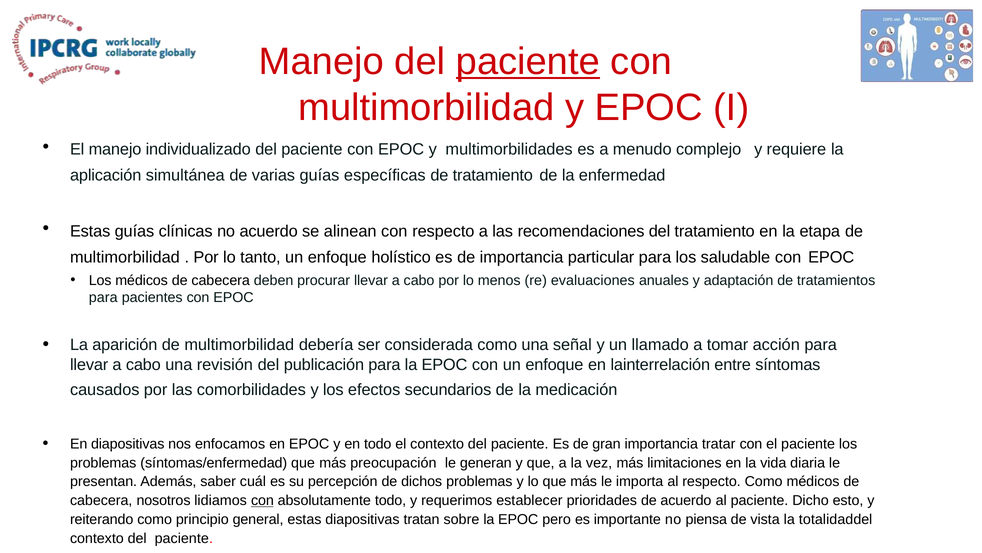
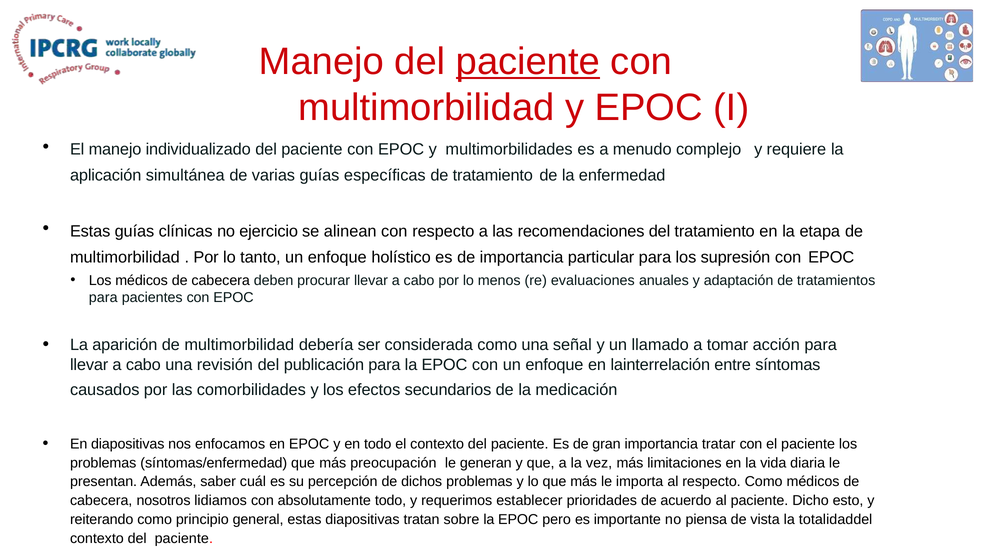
no acuerdo: acuerdo -> ejercicio
saludable: saludable -> supresión
con at (262, 501) underline: present -> none
